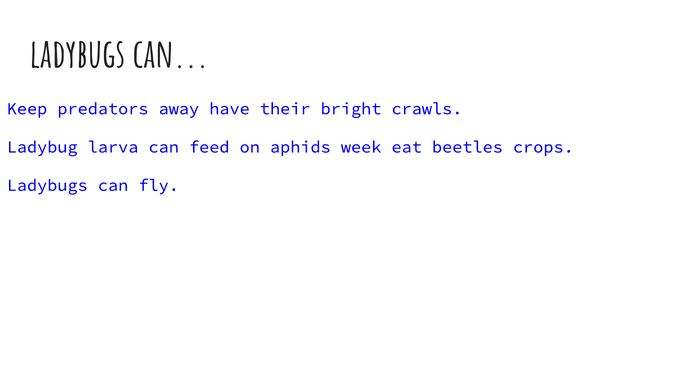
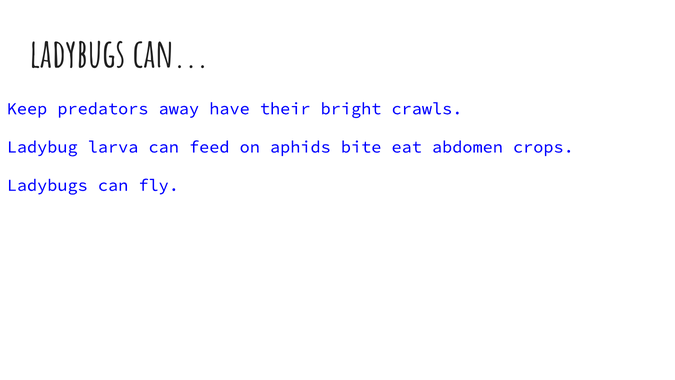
week: week -> bite
beetles: beetles -> abdomen
